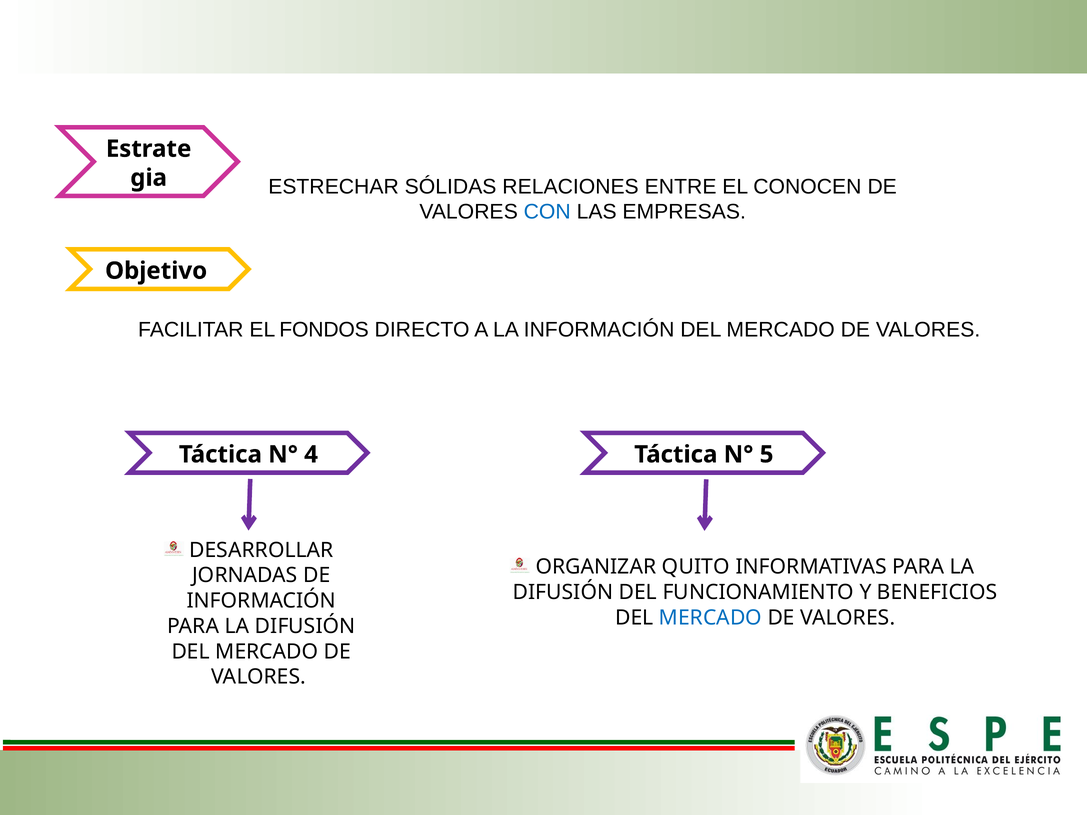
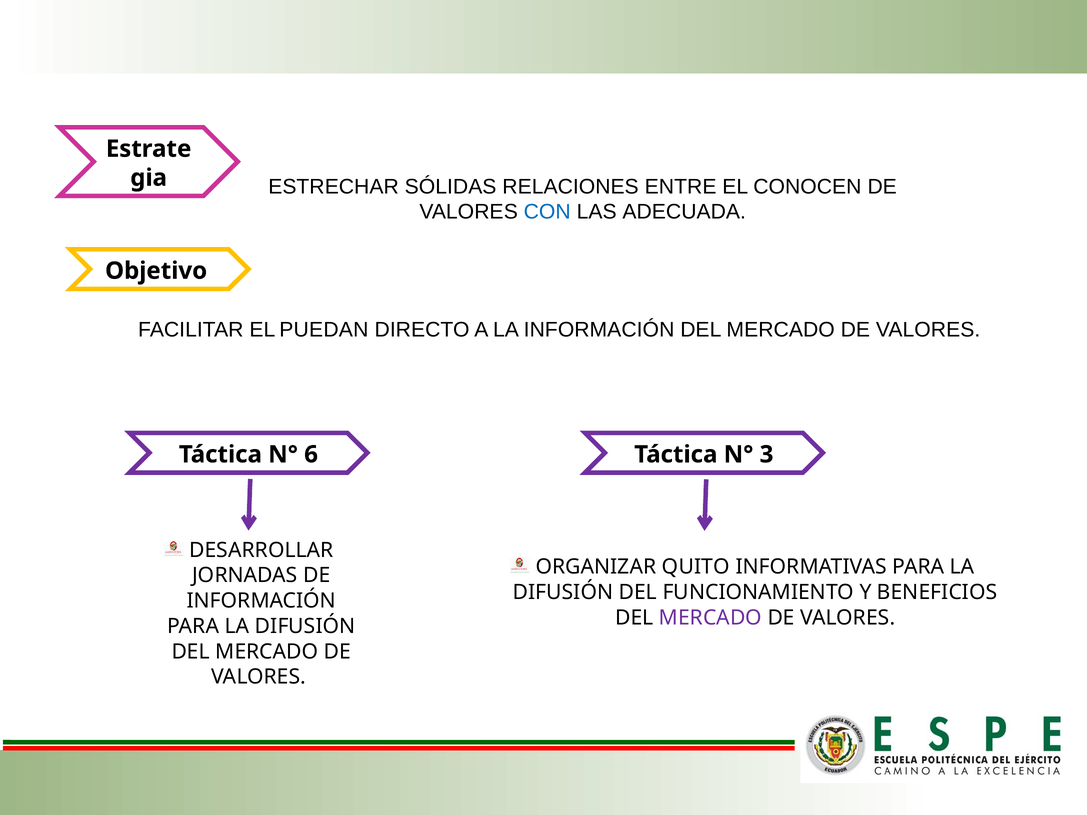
EMPRESAS: EMPRESAS -> ADECUADA
FONDOS: FONDOS -> PUEDAN
4: 4 -> 6
5: 5 -> 3
MERCADO at (710, 618) colour: blue -> purple
